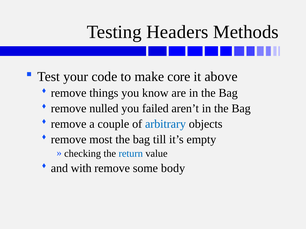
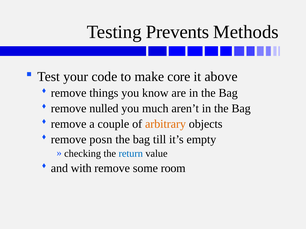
Headers: Headers -> Prevents
failed: failed -> much
arbitrary colour: blue -> orange
most: most -> posn
body: body -> room
